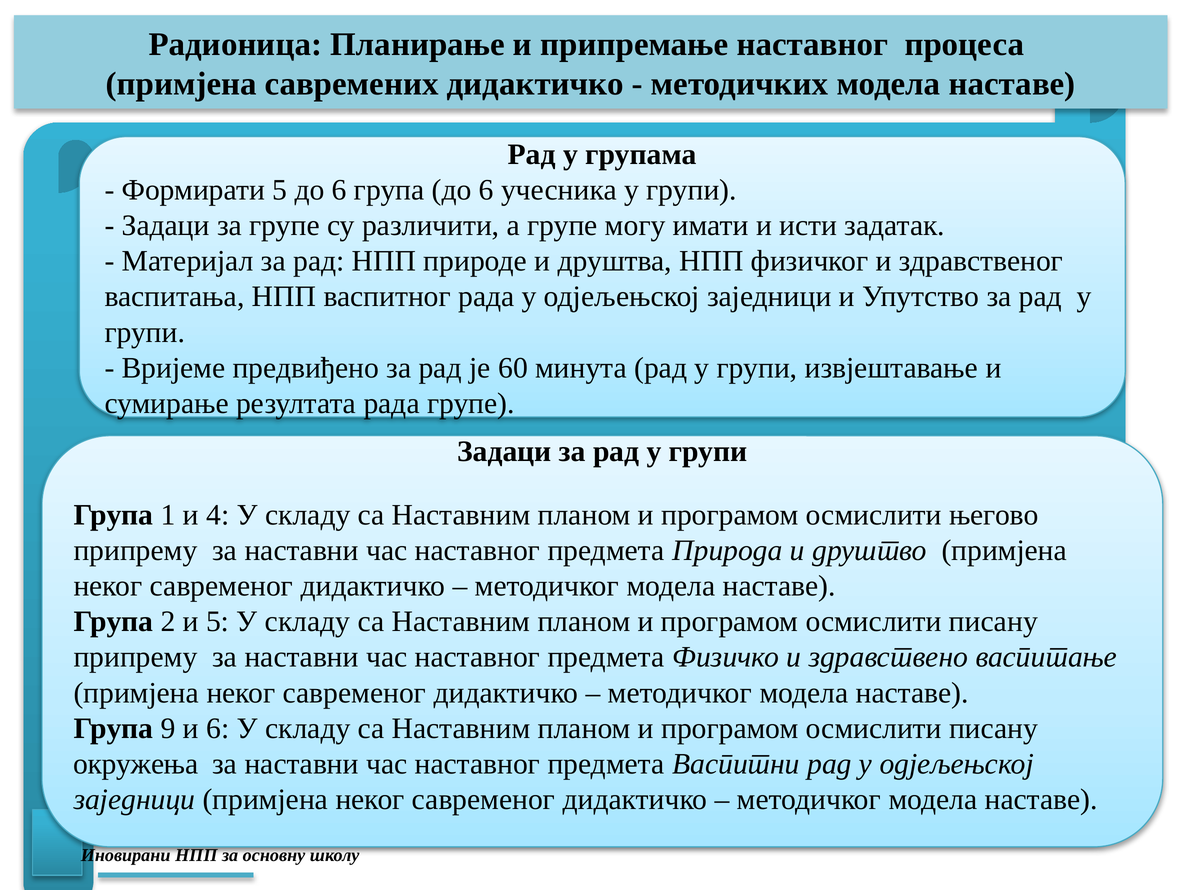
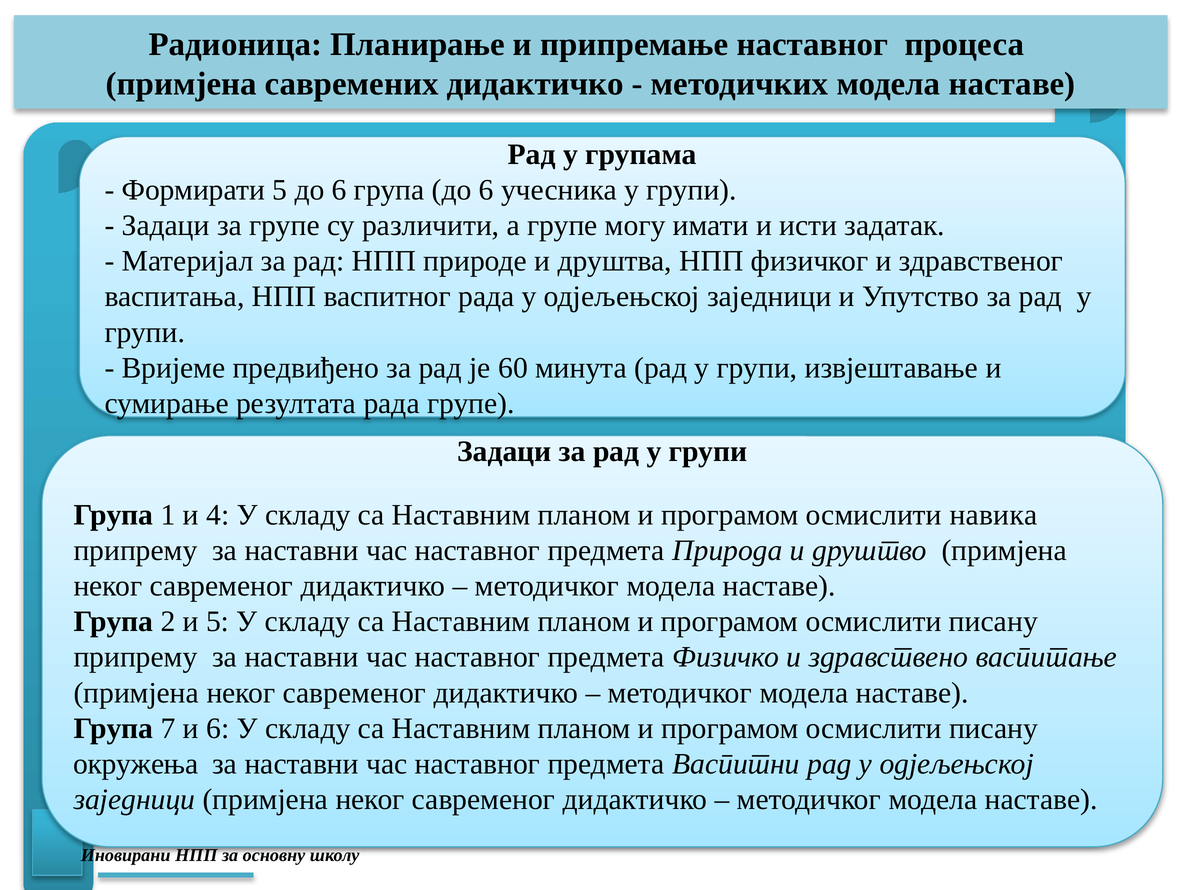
његово: његово -> навика
9: 9 -> 7
